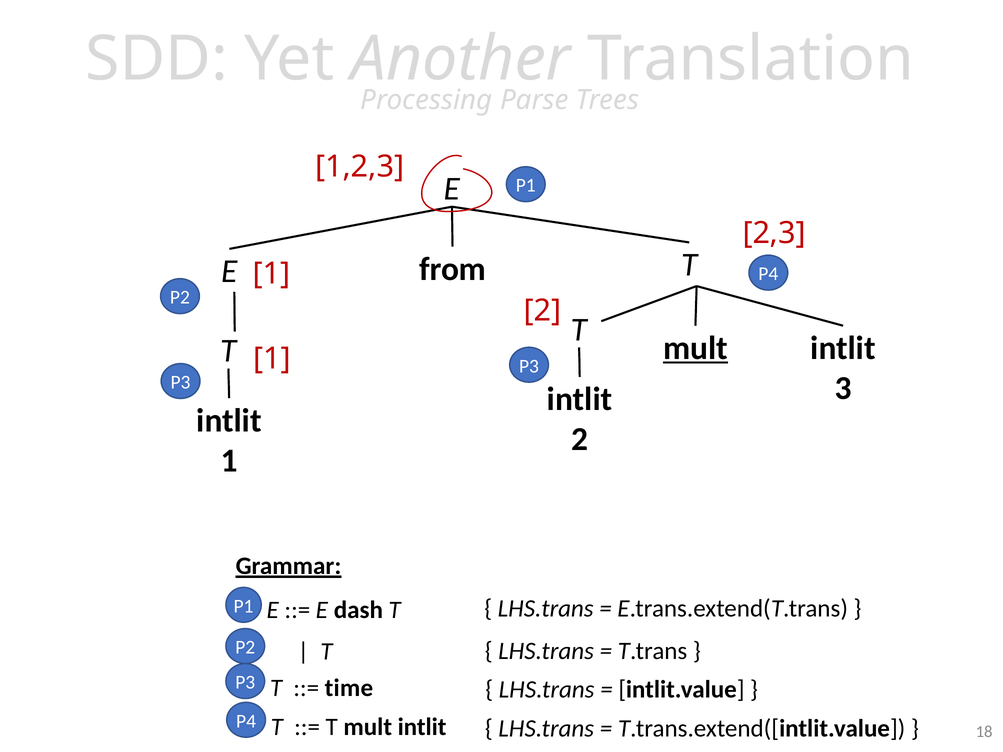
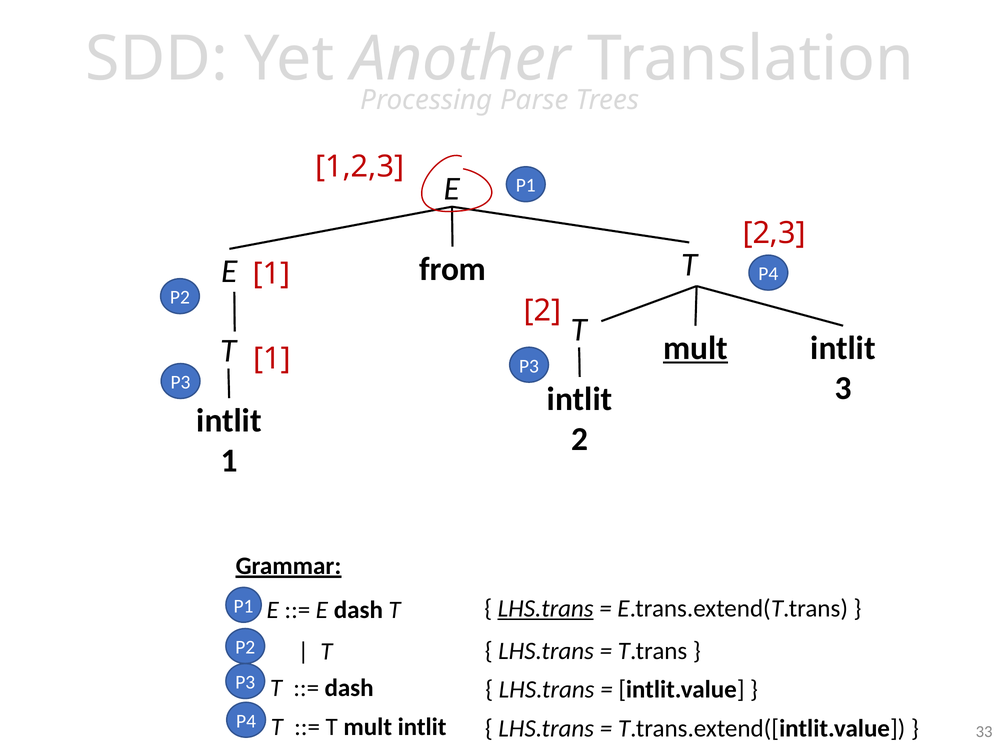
LHS.trans at (546, 609) underline: none -> present
time at (349, 688): time -> dash
18: 18 -> 33
